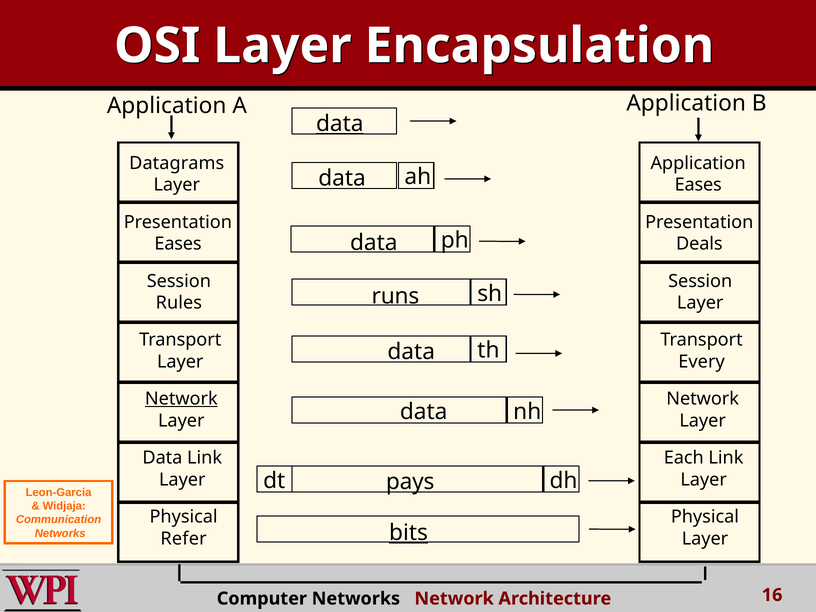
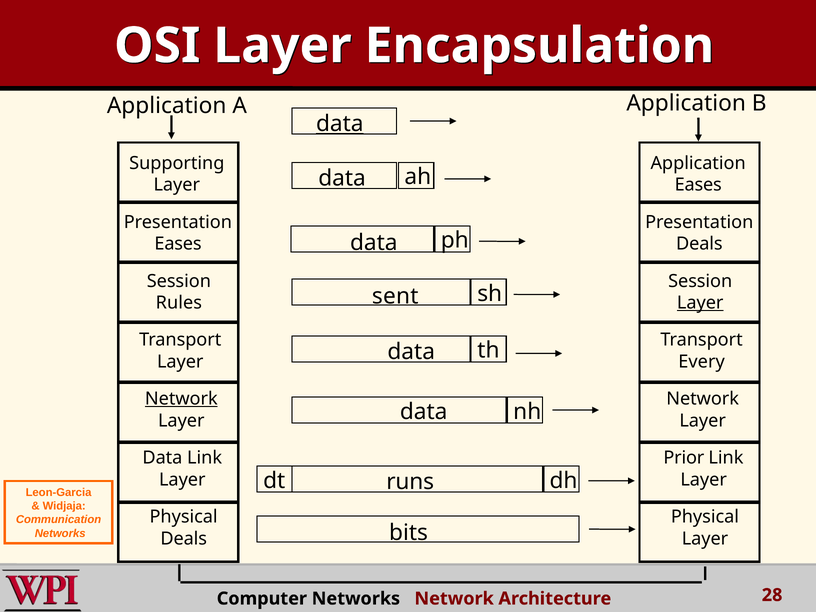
Datagrams: Datagrams -> Supporting
runs: runs -> sent
Layer at (700, 303) underline: none -> present
Each: Each -> Prior
pays: pays -> runs
bits underline: present -> none
Refer at (184, 539): Refer -> Deals
16: 16 -> 28
